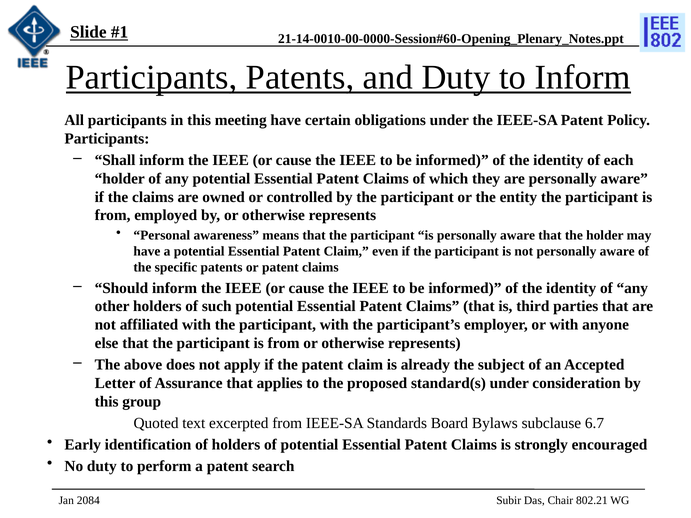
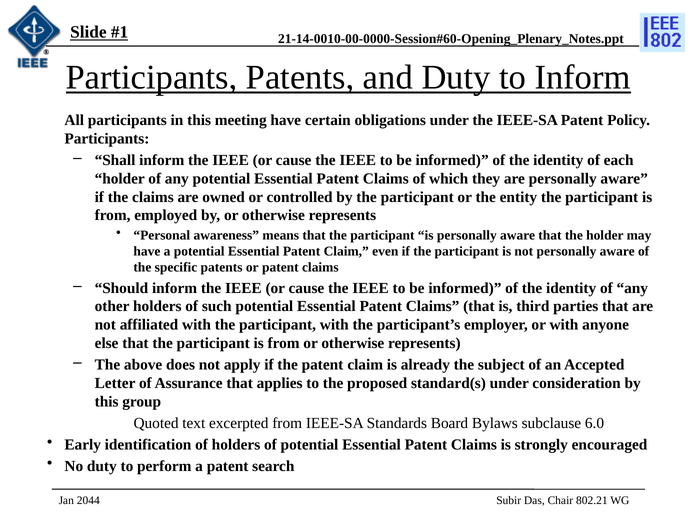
6.7: 6.7 -> 6.0
2084: 2084 -> 2044
